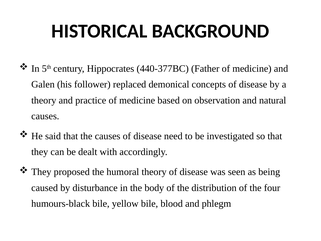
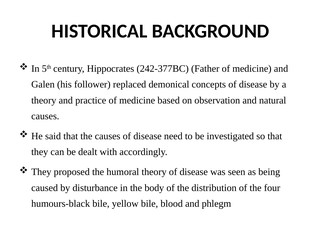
440-377BC: 440-377BC -> 242-377BC
